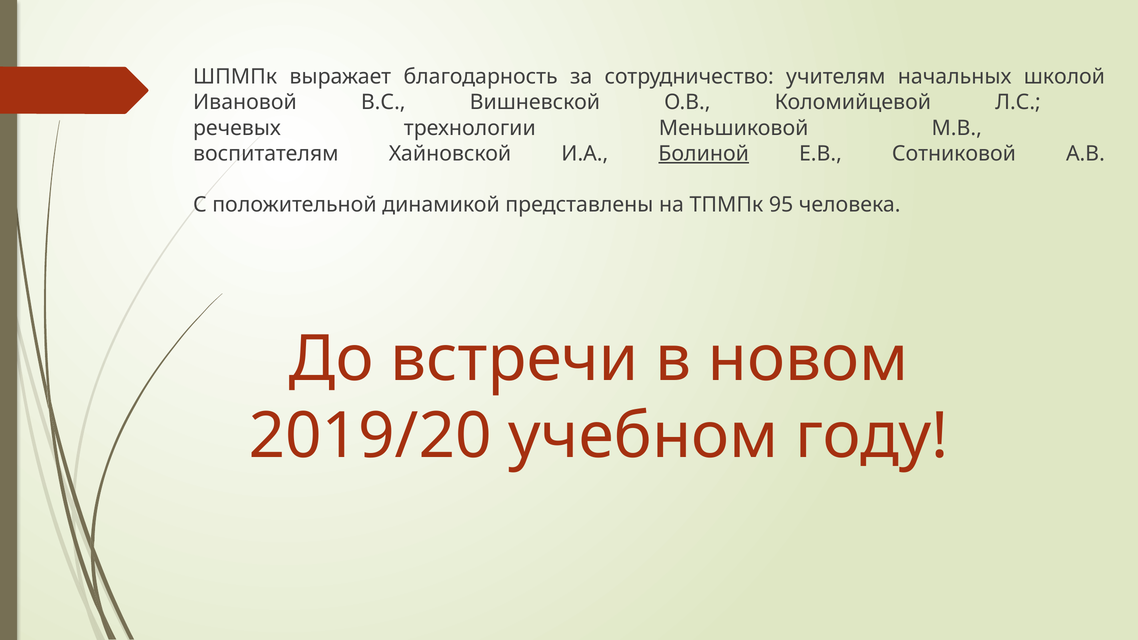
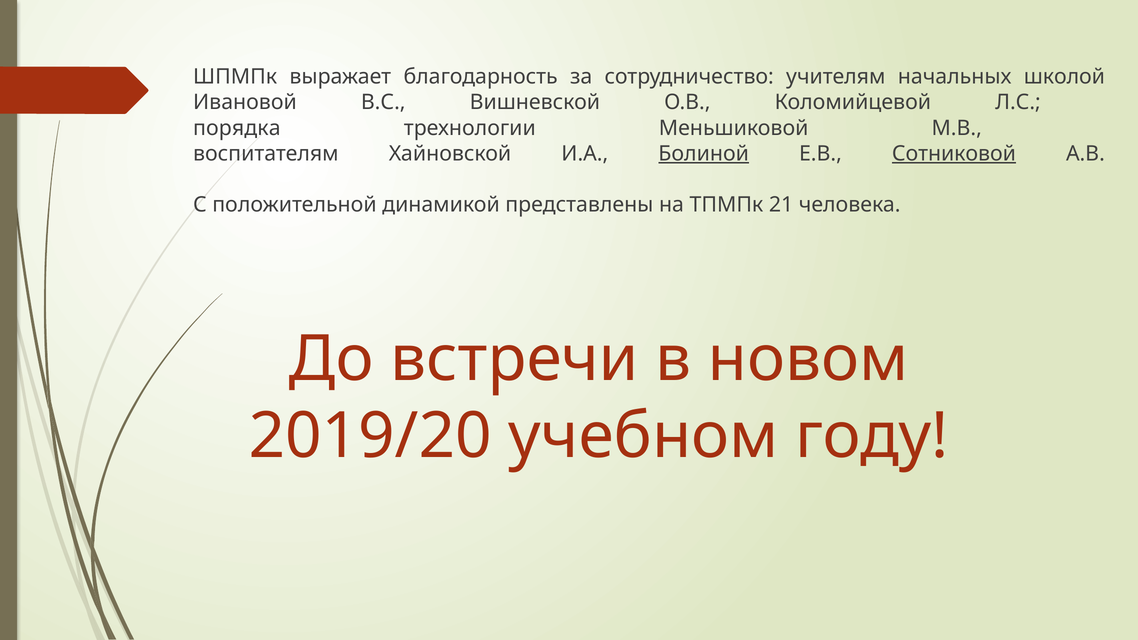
речевых: речевых -> порядка
Сотниковой underline: none -> present
95: 95 -> 21
